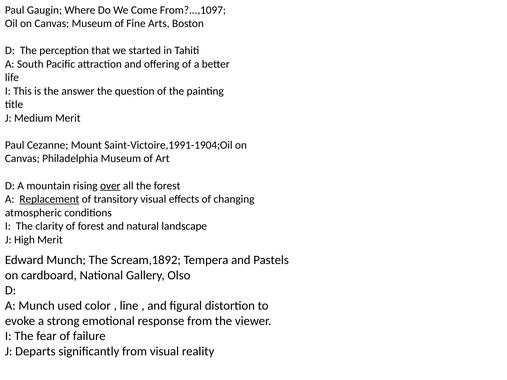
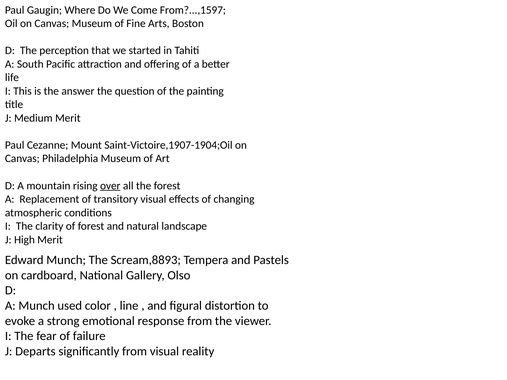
From?...,1097: From?...,1097 -> From?...,1597
Saint-Victoire,1991-1904;Oil: Saint-Victoire,1991-1904;Oil -> Saint-Victoire,1907-1904;Oil
Replacement underline: present -> none
Scream,1892: Scream,1892 -> Scream,8893
